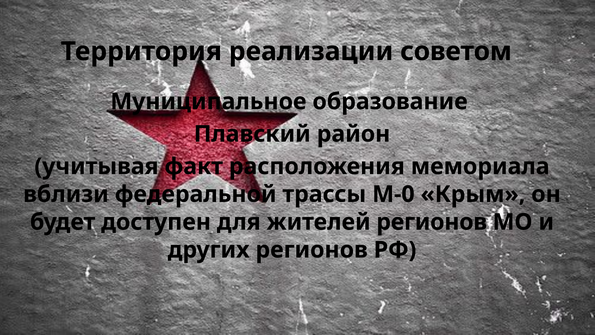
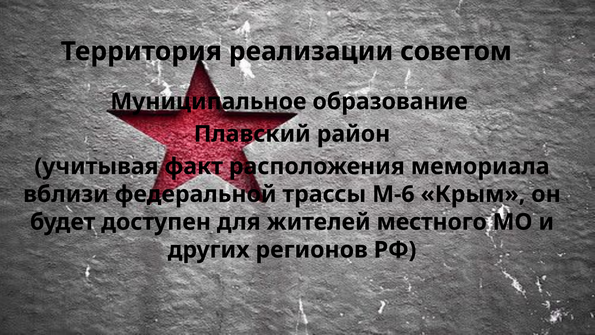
М-0: М-0 -> М-6
жителей регионов: регионов -> местного
